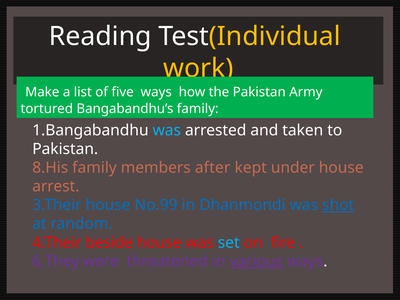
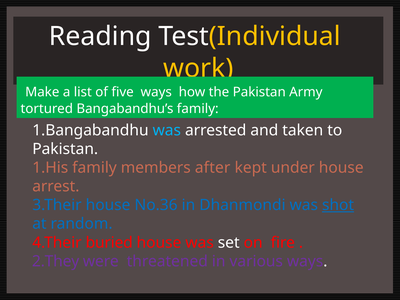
8.His: 8.His -> 1.His
No.99: No.99 -> No.36
beside: beside -> buried
set colour: light blue -> white
6.They: 6.They -> 2.They
various underline: present -> none
